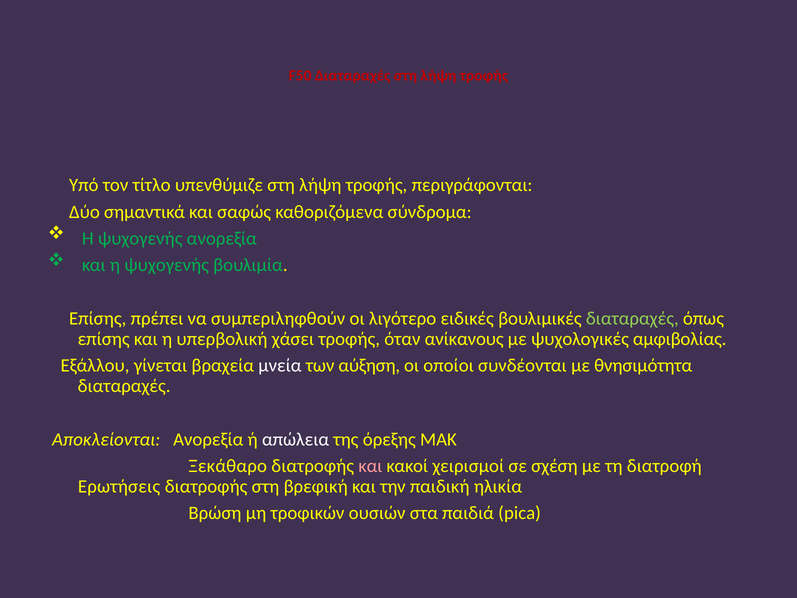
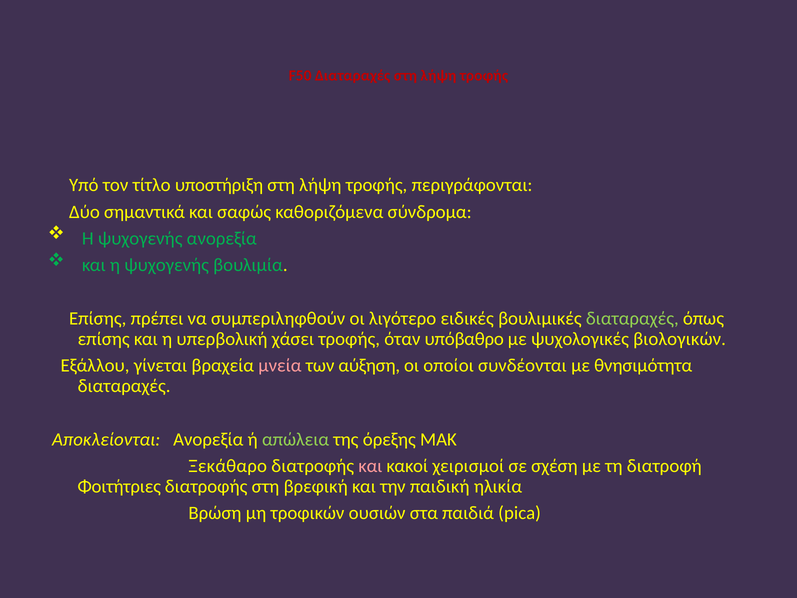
υπενθύμιζε: υπενθύμιζε -> υποστήριξη
ανίκανους: ανίκανους -> υπόβαθρο
αμφιβολίας: αμφιβολίας -> βιολογικών
μνεία colour: white -> pink
απώλεια colour: white -> light green
Ερωτήσεις: Ερωτήσεις -> Φοιτήτριες
